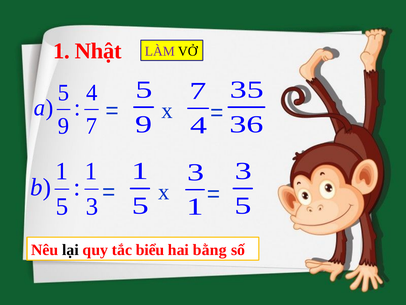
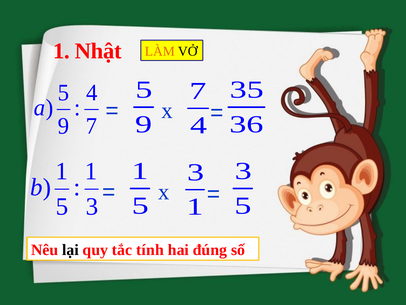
LÀM colour: purple -> orange
biểu: biểu -> tính
bằng: bằng -> đúng
